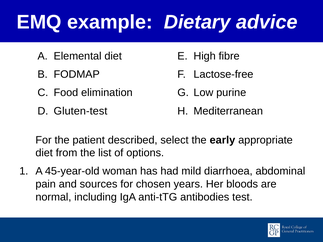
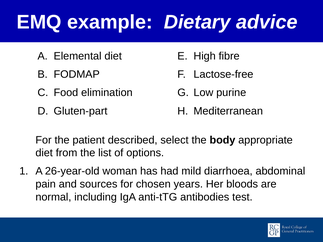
Gluten-test: Gluten-test -> Gluten-part
early: early -> body
45-year-old: 45-year-old -> 26-year-old
